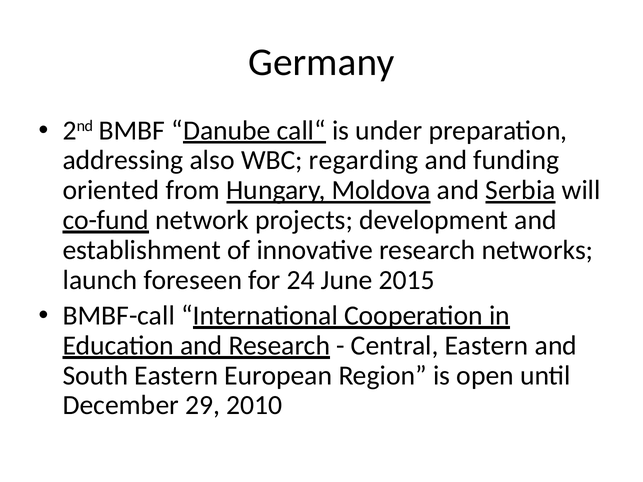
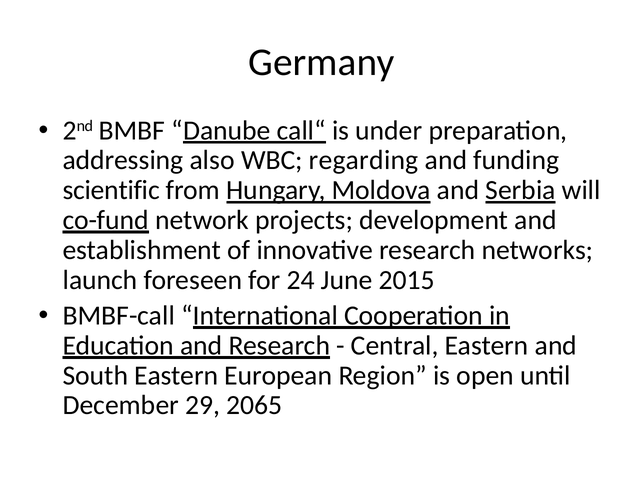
oriented: oriented -> scientific
2010: 2010 -> 2065
